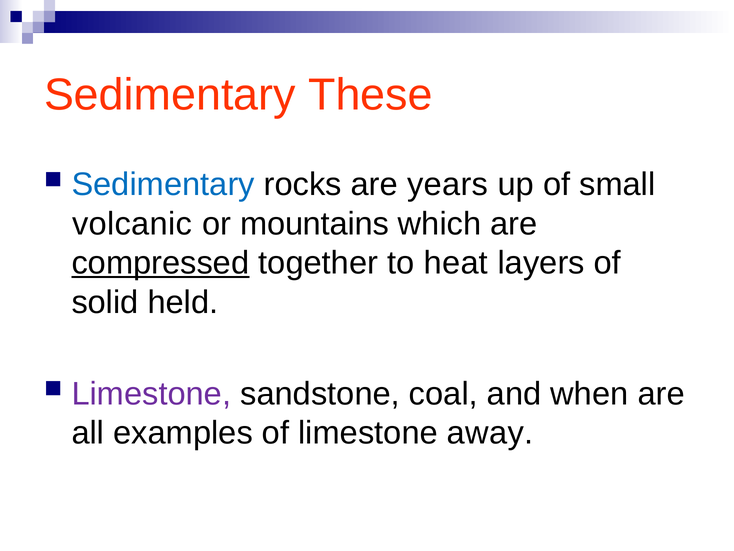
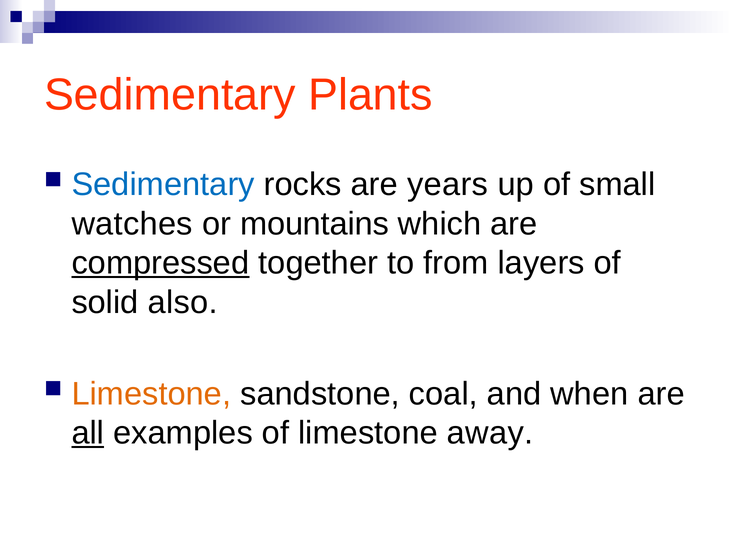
These: These -> Plants
volcanic: volcanic -> watches
heat: heat -> from
held: held -> also
Limestone at (151, 393) colour: purple -> orange
all underline: none -> present
